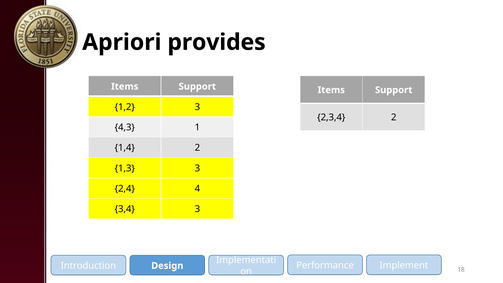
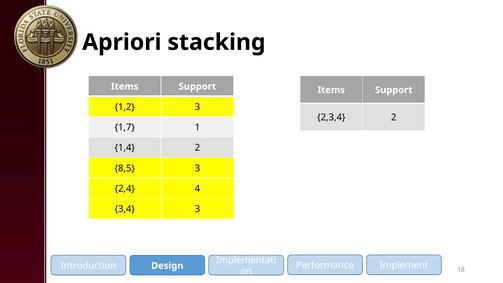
provides: provides -> stacking
4,3: 4,3 -> 1,7
1,3: 1,3 -> 8,5
